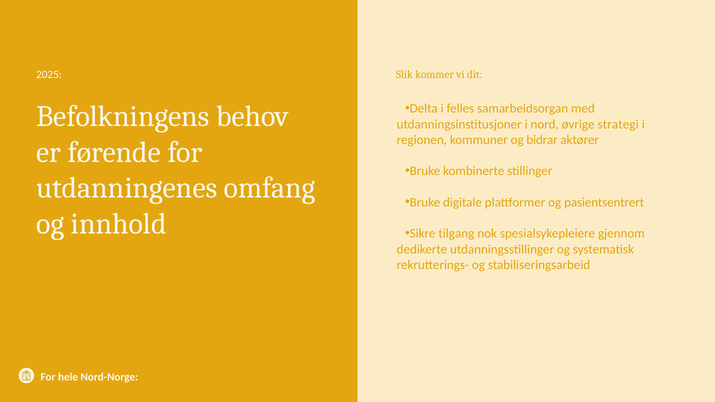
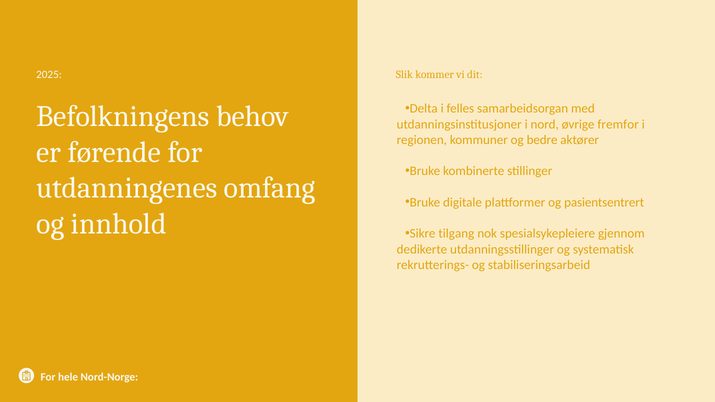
strategi: strategi -> fremfor
bidrar: bidrar -> bedre
